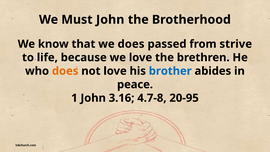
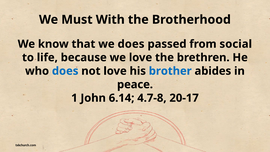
Must John: John -> With
strive: strive -> social
does at (65, 71) colour: orange -> blue
3.16: 3.16 -> 6.14
20-95: 20-95 -> 20-17
